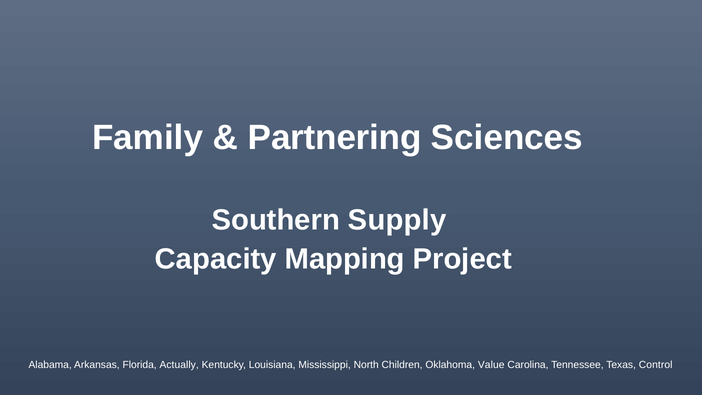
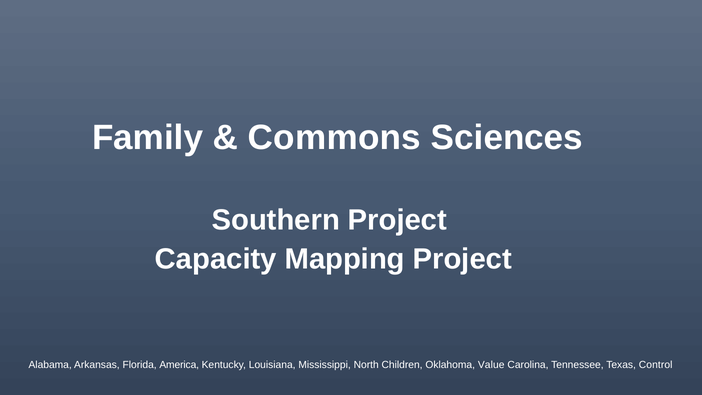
Partnering: Partnering -> Commons
Southern Supply: Supply -> Project
Actually: Actually -> America
